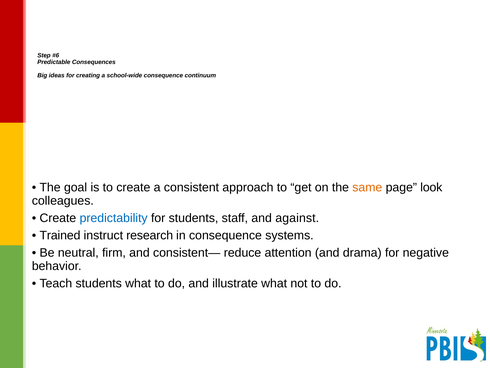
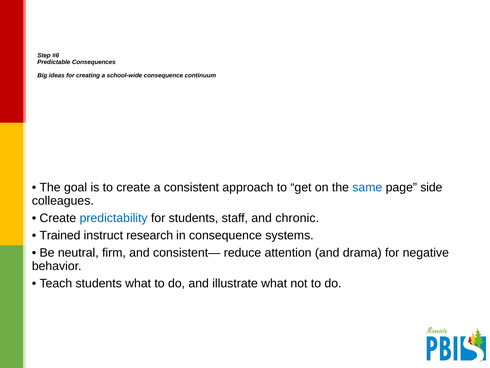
same colour: orange -> blue
look: look -> side
against: against -> chronic
